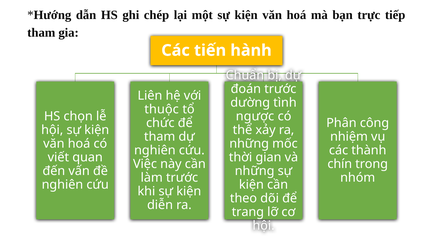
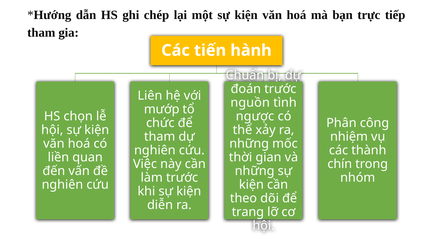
dường: dường -> nguồn
thuộc: thuộc -> mướp
viết: viết -> liền
